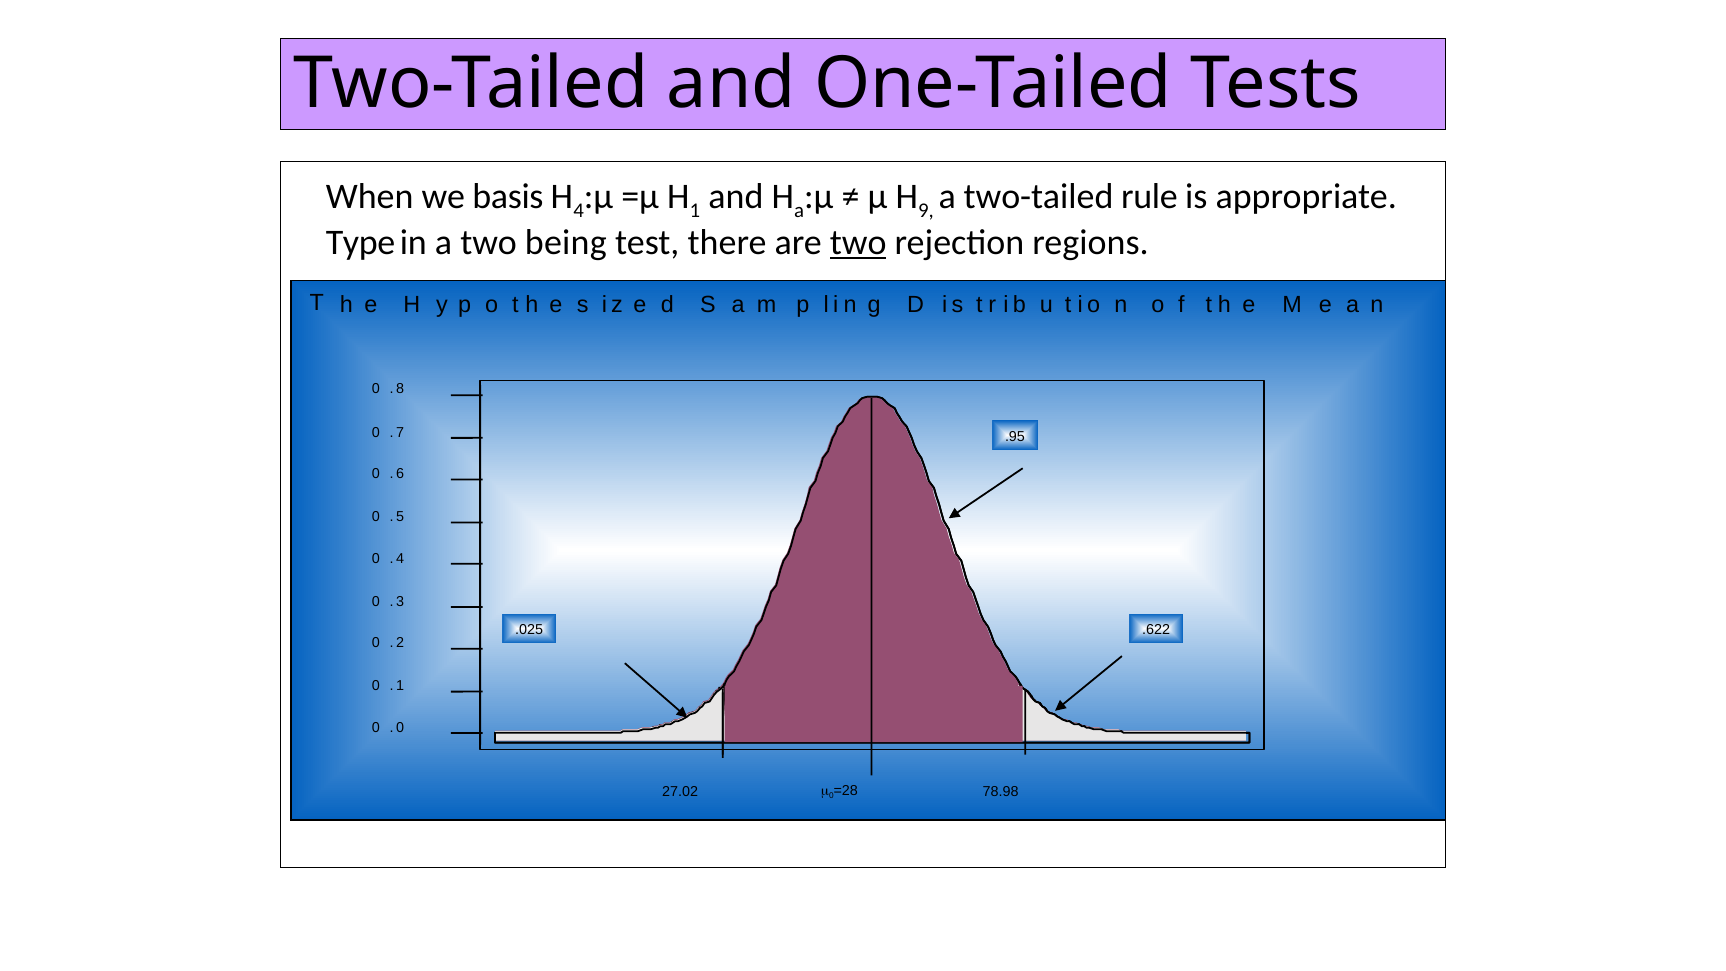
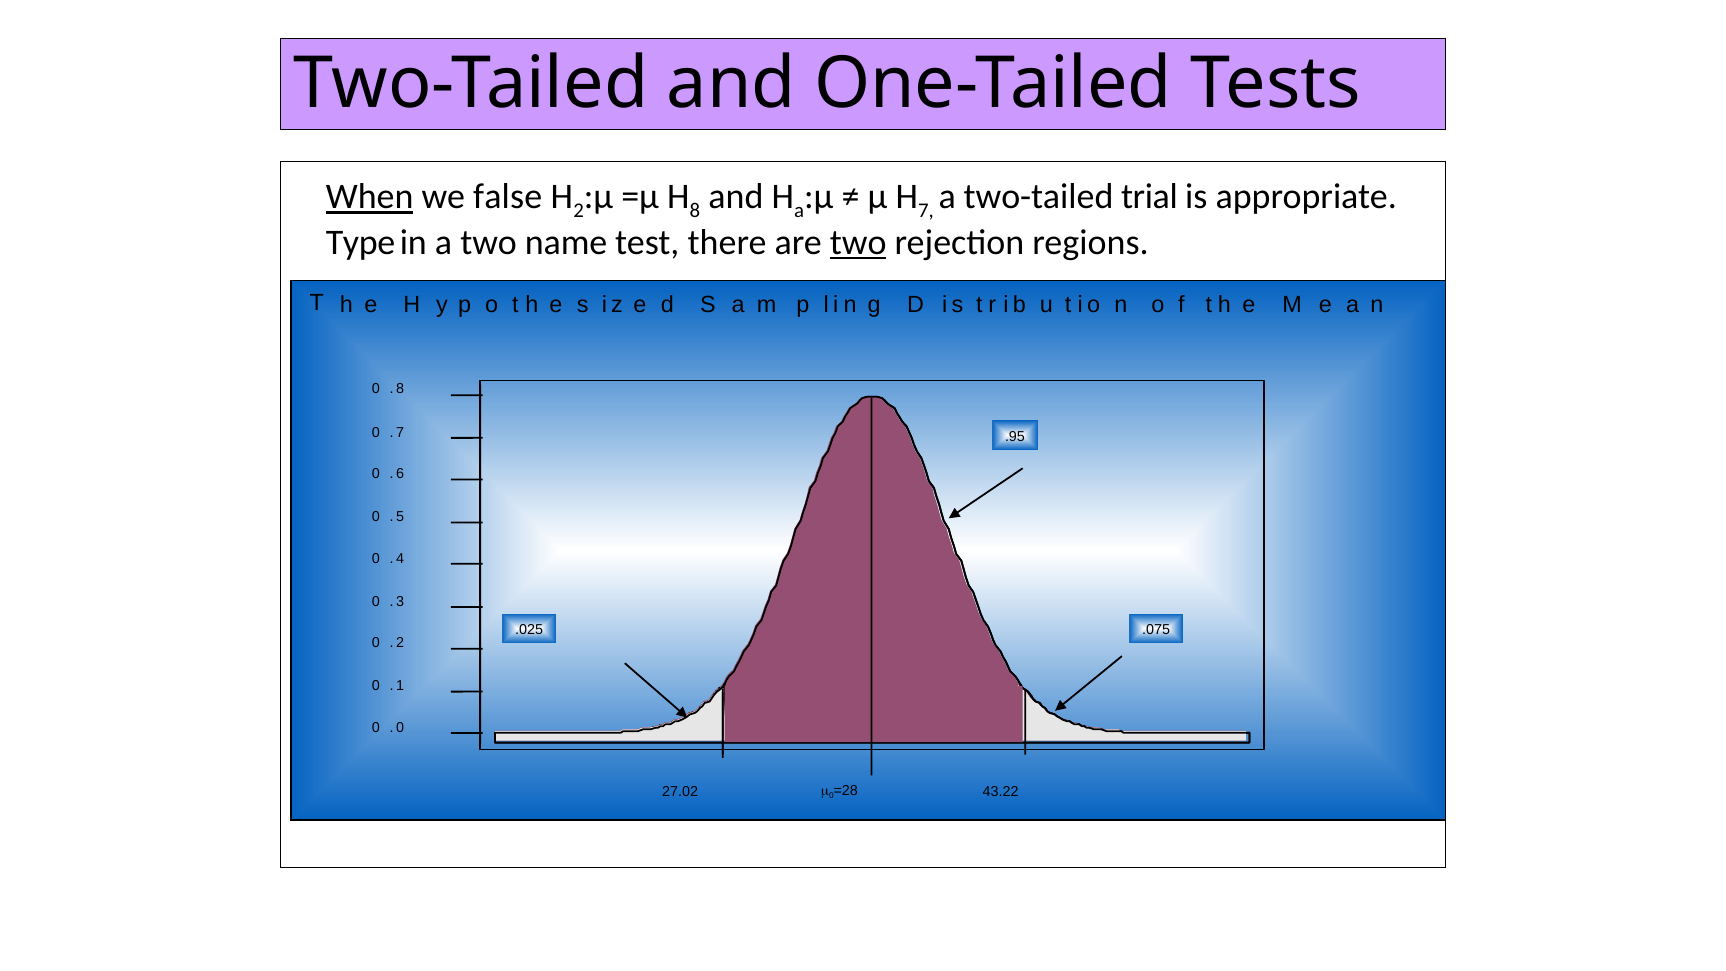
When underline: none -> present
basis: basis -> false
4: 4 -> 2
1: 1 -> 8
9: 9 -> 7
rule: rule -> trial
being: being -> name
.622: .622 -> .075
78.98: 78.98 -> 43.22
